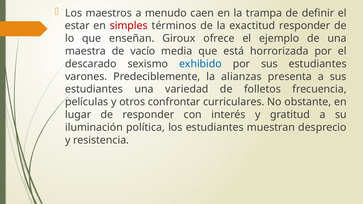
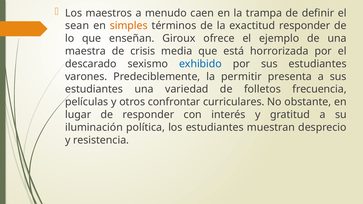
estar: estar -> sean
simples colour: red -> orange
vacío: vacío -> crisis
alianzas: alianzas -> permitir
